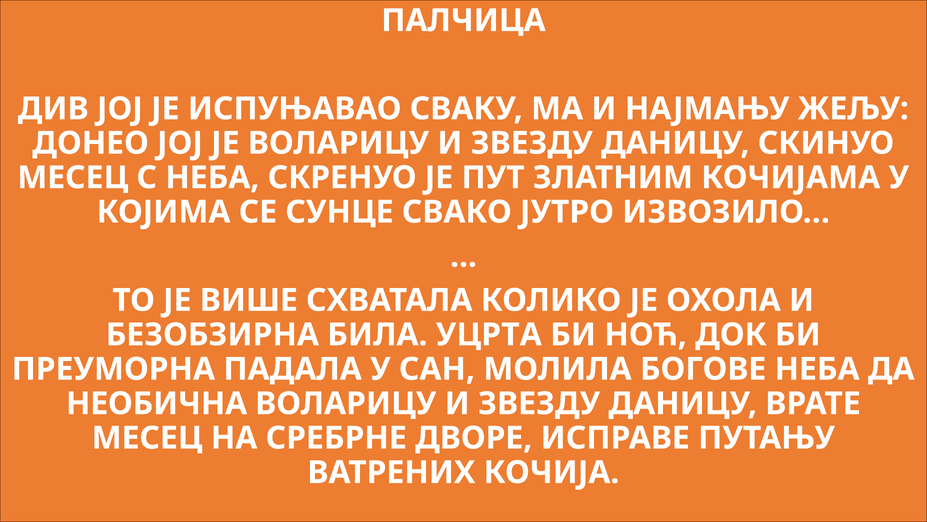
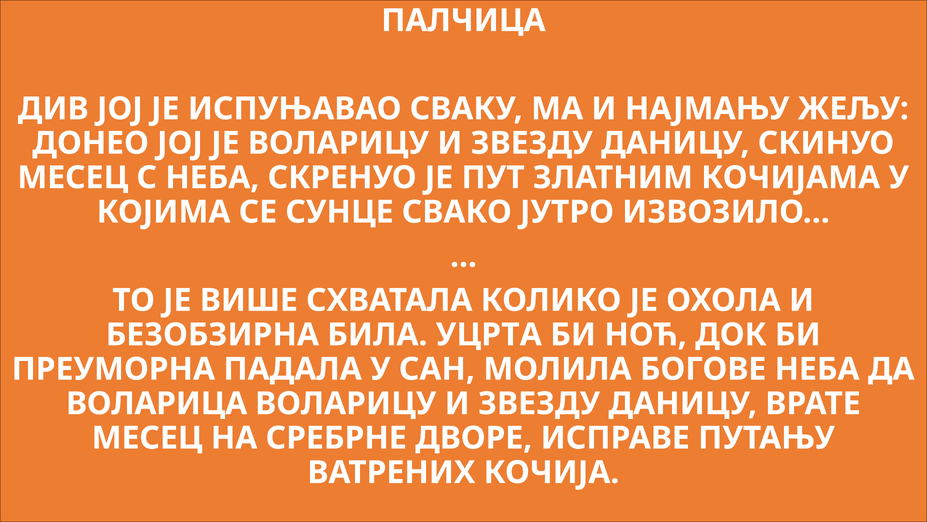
НЕОБИЧНА: НЕОБИЧНА -> ВОЛАРИЦА
